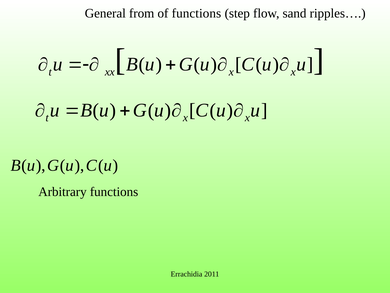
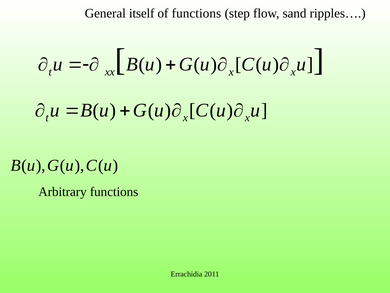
from: from -> itself
